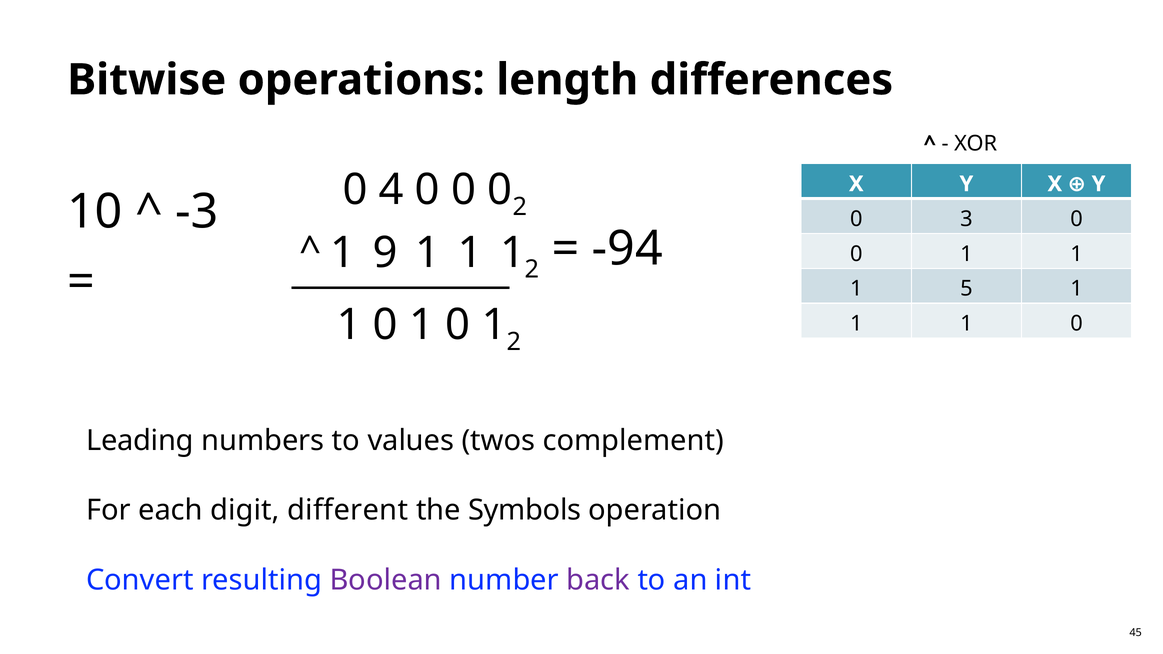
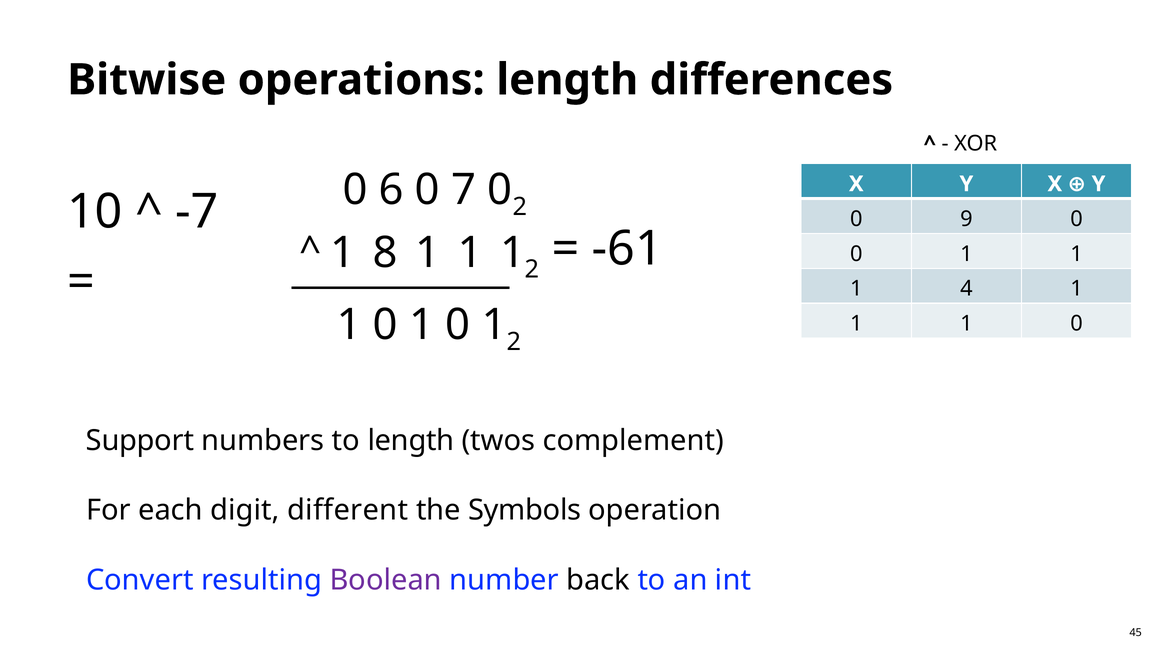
4: 4 -> 6
0 at (464, 190): 0 -> 7
-3: -3 -> -7
3: 3 -> 9
9: 9 -> 8
-94: -94 -> -61
5: 5 -> 4
Leading: Leading -> Support
to values: values -> length
back colour: purple -> black
